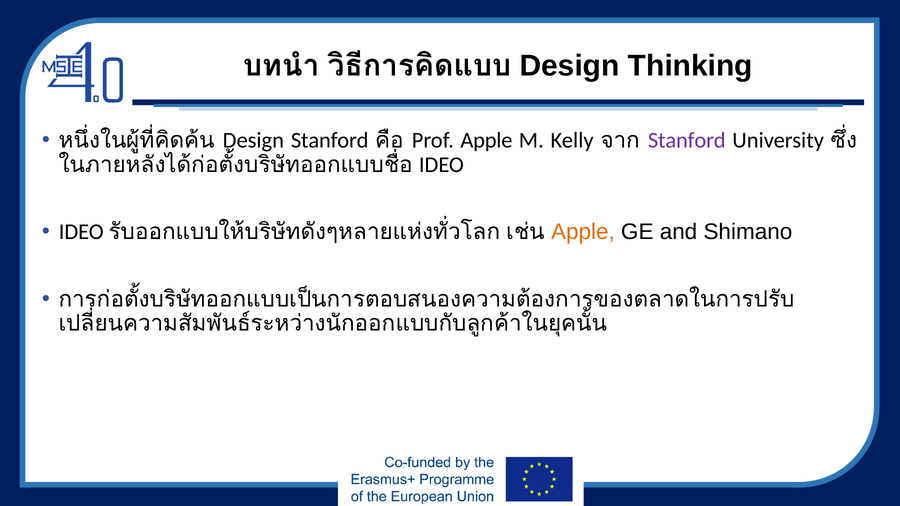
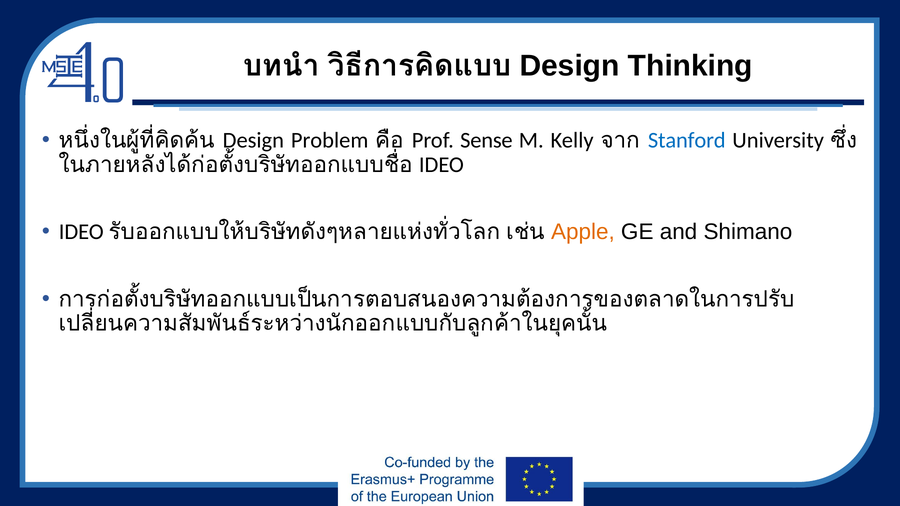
Design Stanford: Stanford -> Problem
Prof Apple: Apple -> Sense
Stanford at (687, 140) colour: purple -> blue
